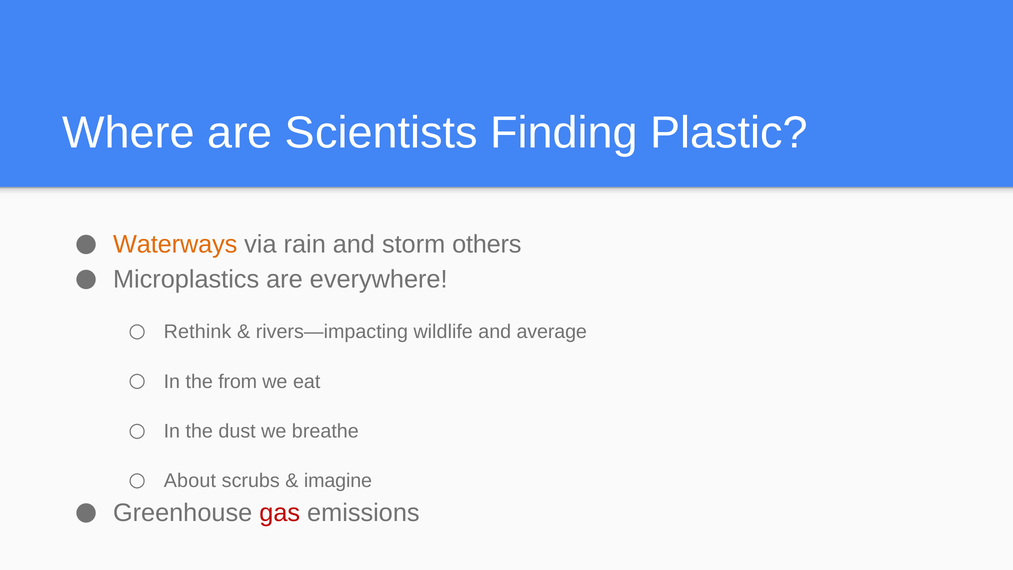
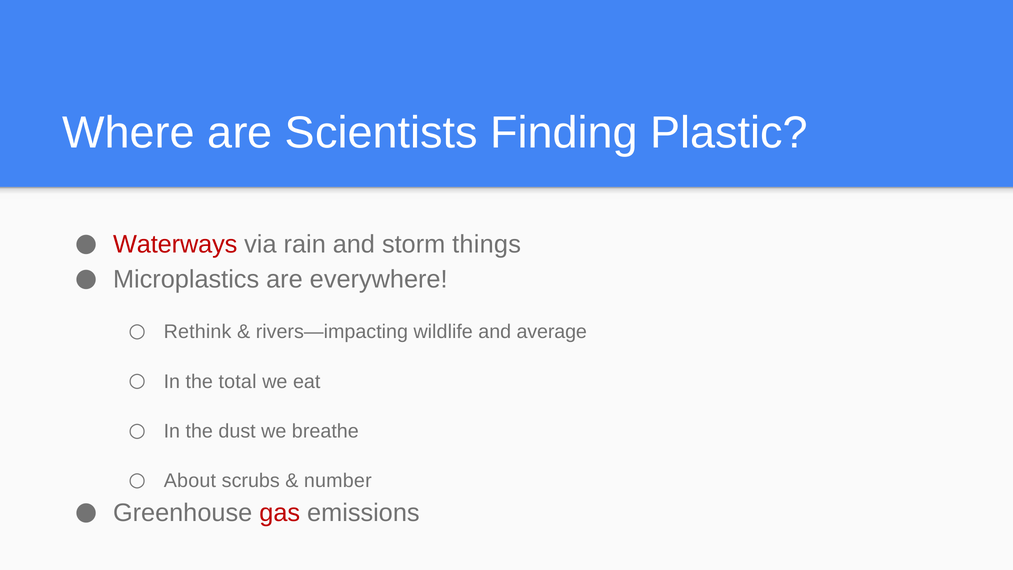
Waterways colour: orange -> red
others: others -> things
from: from -> total
imagine: imagine -> number
